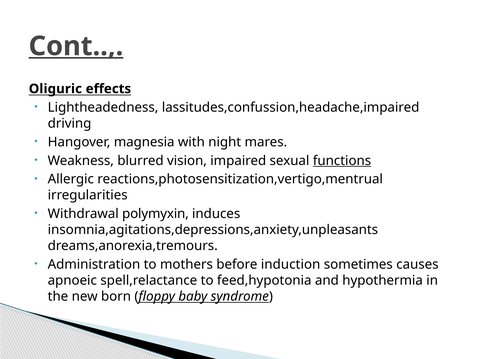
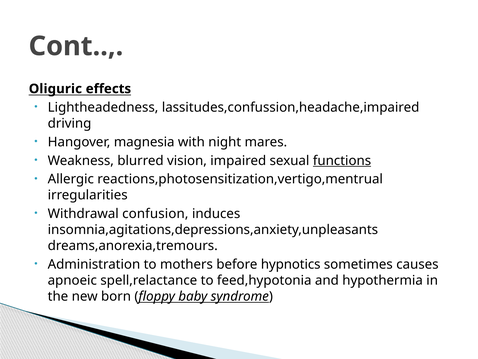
Cont underline: present -> none
polymyxin: polymyxin -> confusion
induction: induction -> hypnotics
